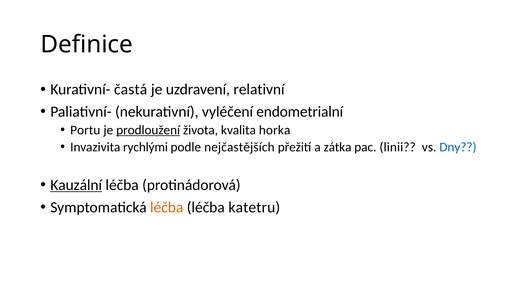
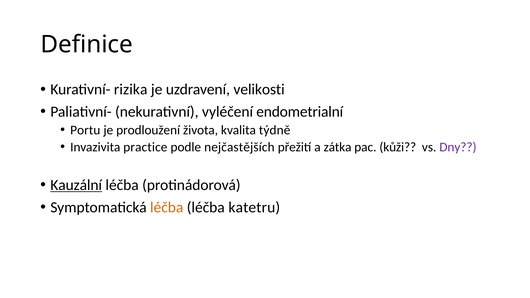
častá: častá -> rizika
relativní: relativní -> velikosti
prodloužení underline: present -> none
horka: horka -> týdně
rychlými: rychlými -> practice
linii: linii -> kůži
Dny colour: blue -> purple
